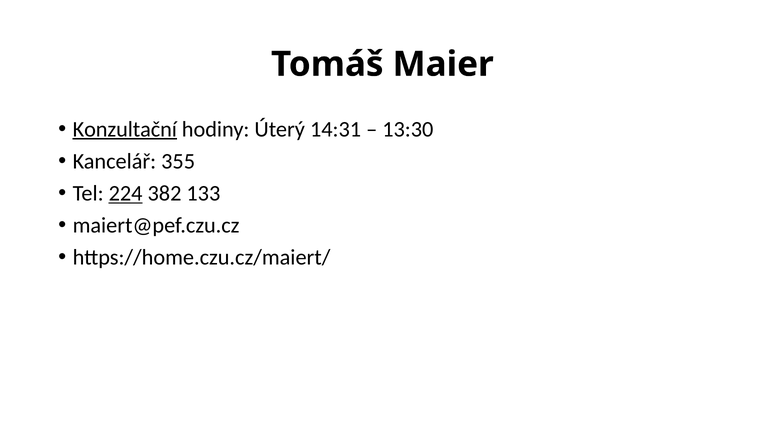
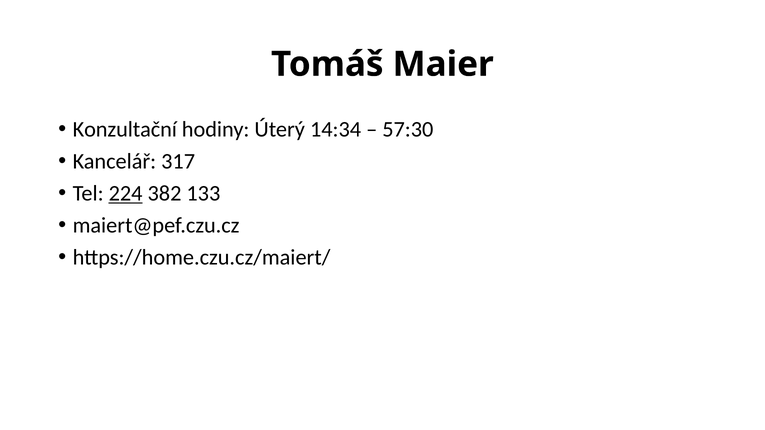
Konzultační underline: present -> none
14:31: 14:31 -> 14:34
13:30: 13:30 -> 57:30
355: 355 -> 317
